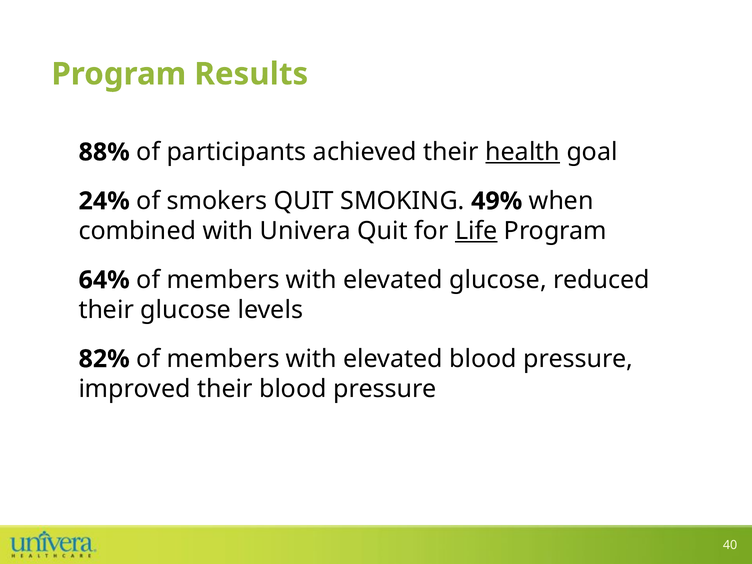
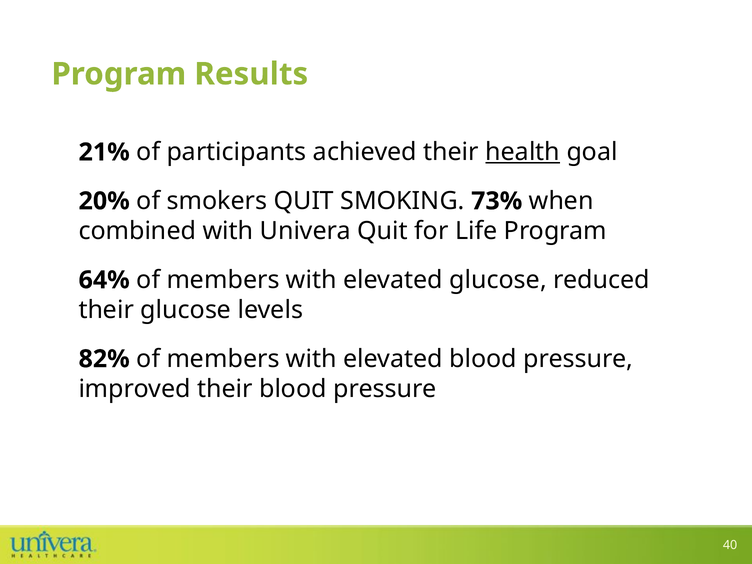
88%: 88% -> 21%
24%: 24% -> 20%
49%: 49% -> 73%
Life underline: present -> none
